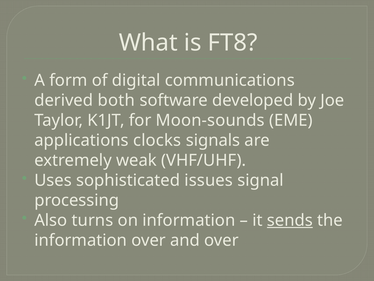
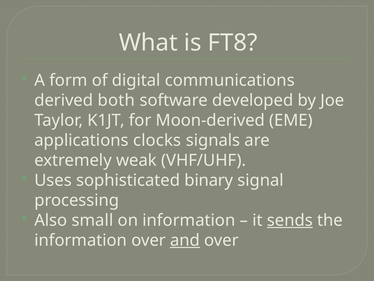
Moon-sounds: Moon-sounds -> Moon-derived
issues: issues -> binary
turns: turns -> small
and underline: none -> present
